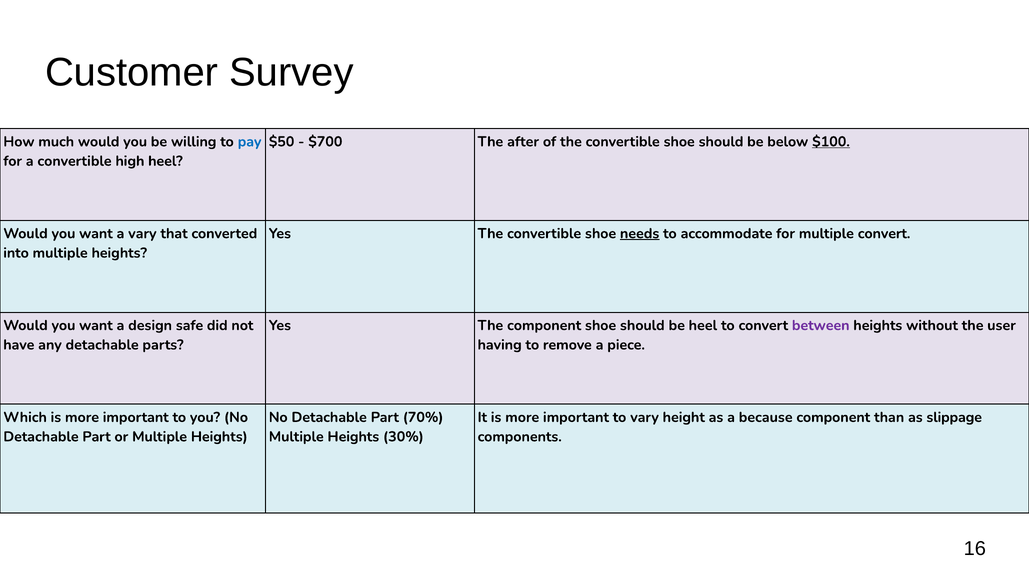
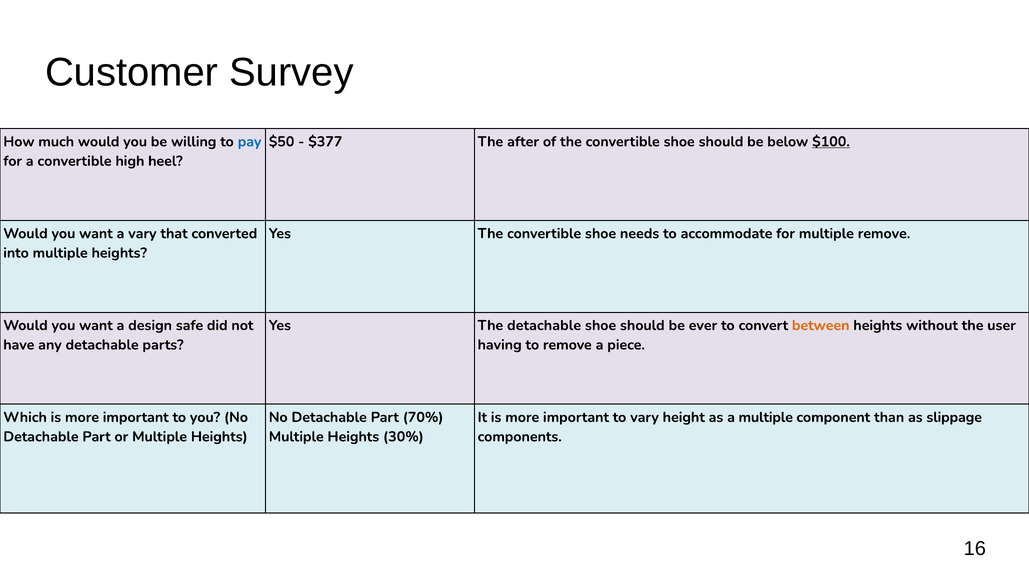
$700: $700 -> $377
needs underline: present -> none
multiple convert: convert -> remove
The component: component -> detachable
be heel: heel -> ever
between colour: purple -> orange
a because: because -> multiple
